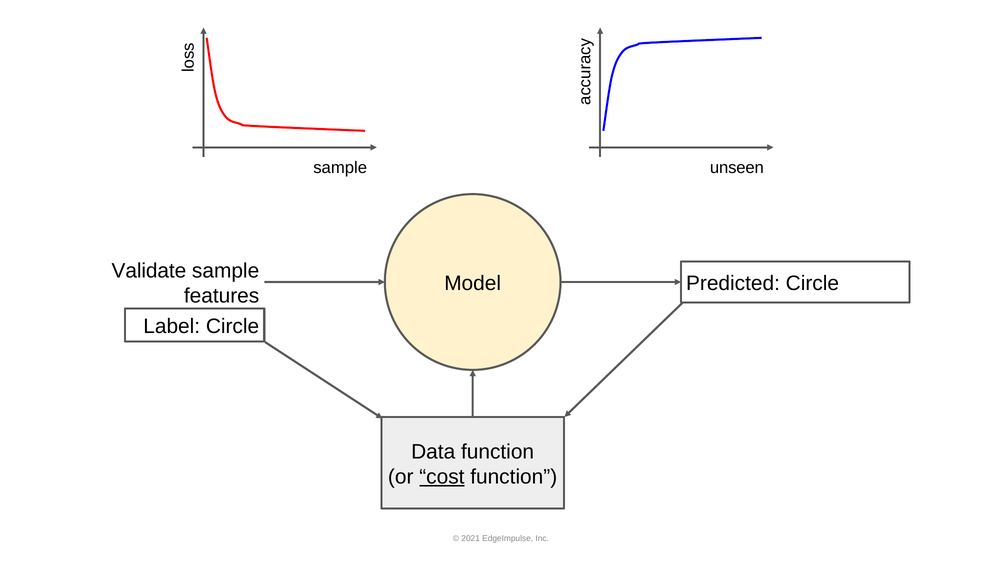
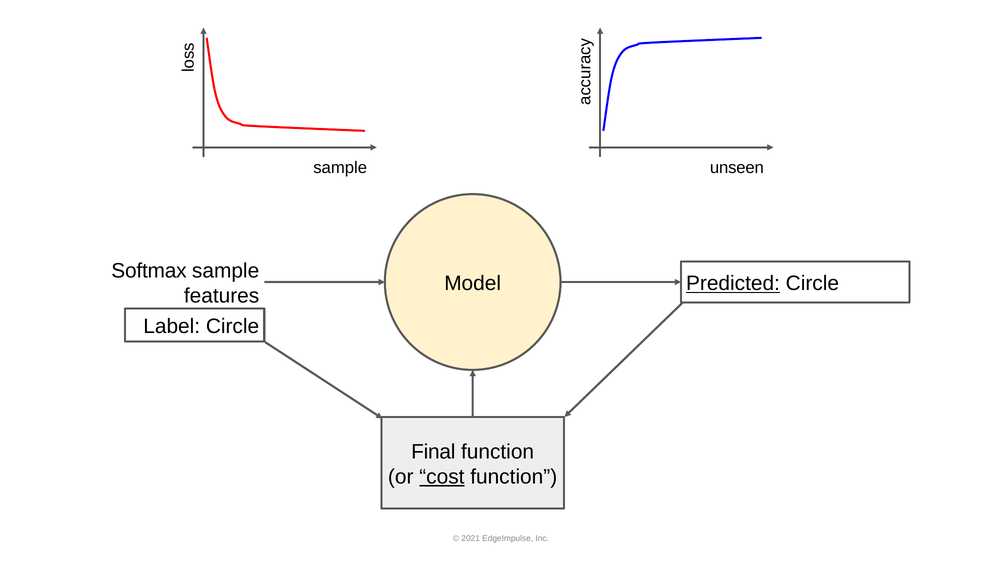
Validate: Validate -> Softmax
Predicted underline: none -> present
Data: Data -> Final
